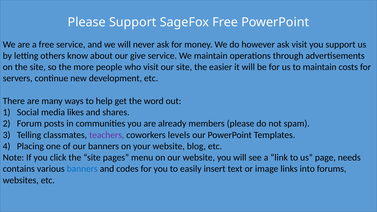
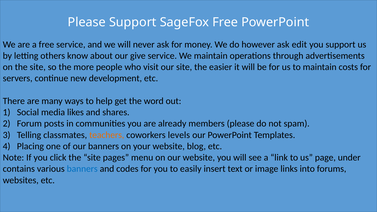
ask visit: visit -> edit
teachers colour: purple -> orange
needs: needs -> under
